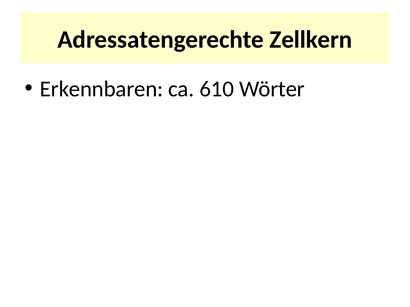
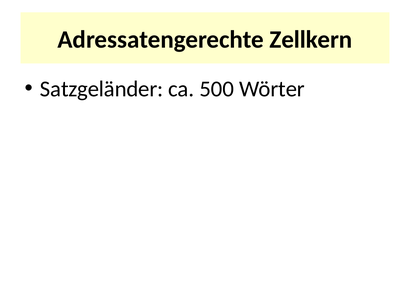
Erkennbaren: Erkennbaren -> Satzgeländer
610: 610 -> 500
